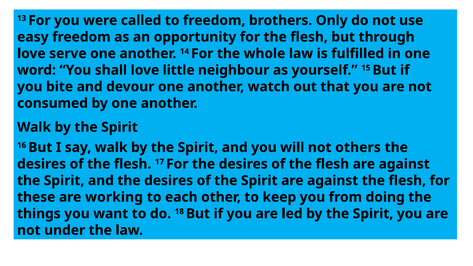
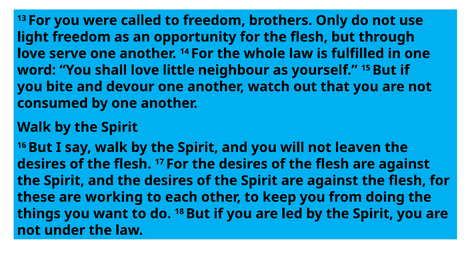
easy: easy -> light
others: others -> leaven
